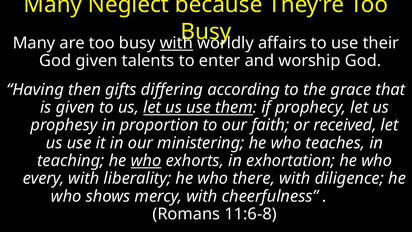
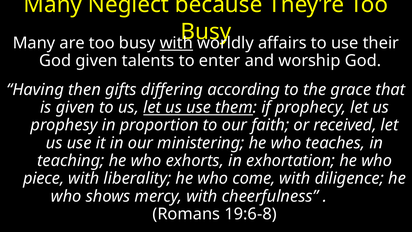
who at (146, 161) underline: present -> none
every: every -> piece
there: there -> come
11:6-8: 11:6-8 -> 19:6-8
